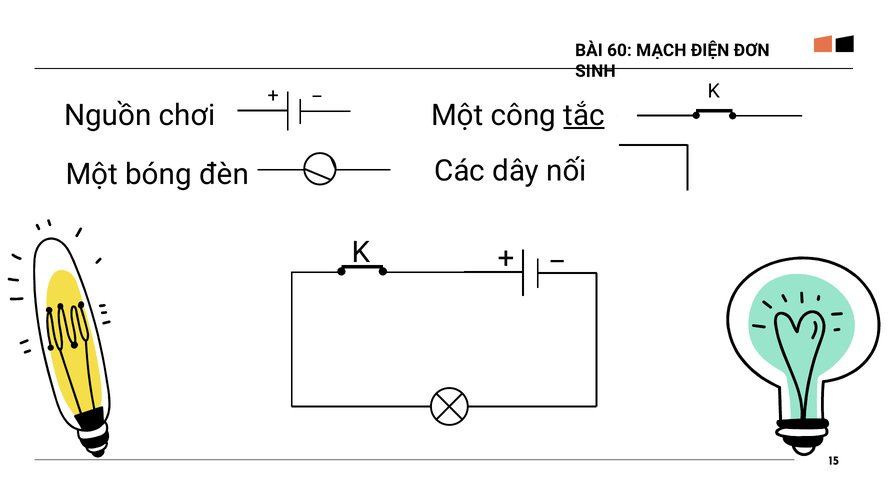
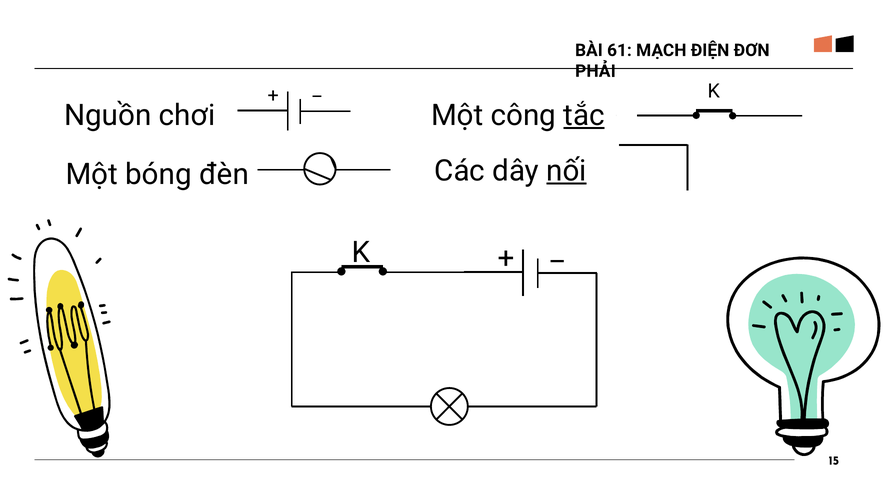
60: 60 -> 61
SINH: SINH -> PHẢI
nối underline: none -> present
